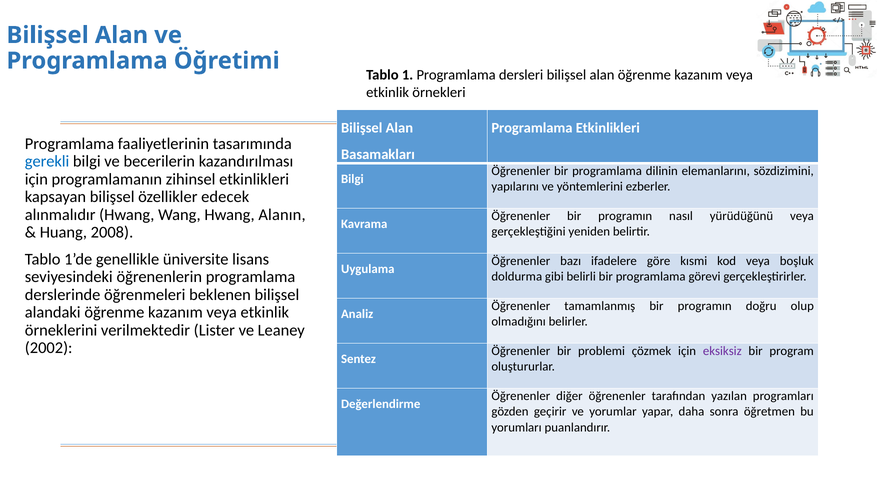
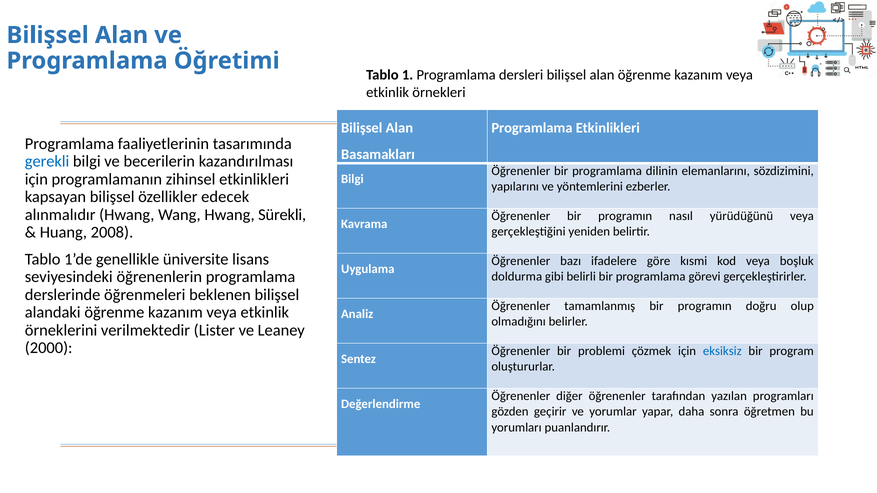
Alanın: Alanın -> Sürekli
2002: 2002 -> 2000
eksiksiz colour: purple -> blue
